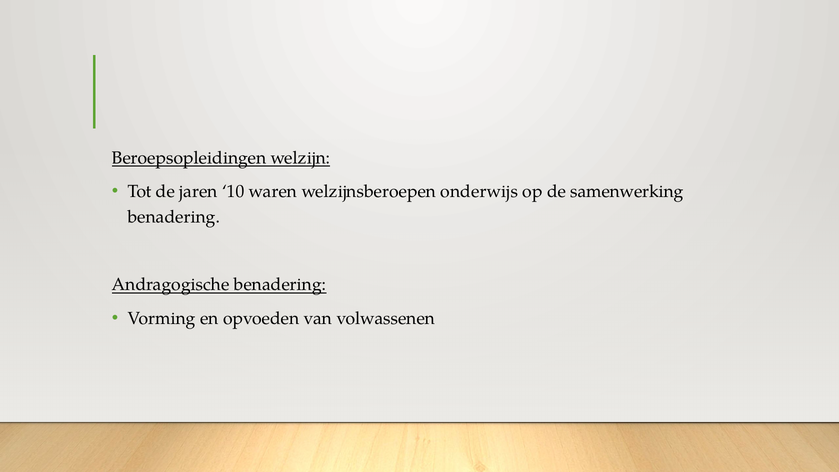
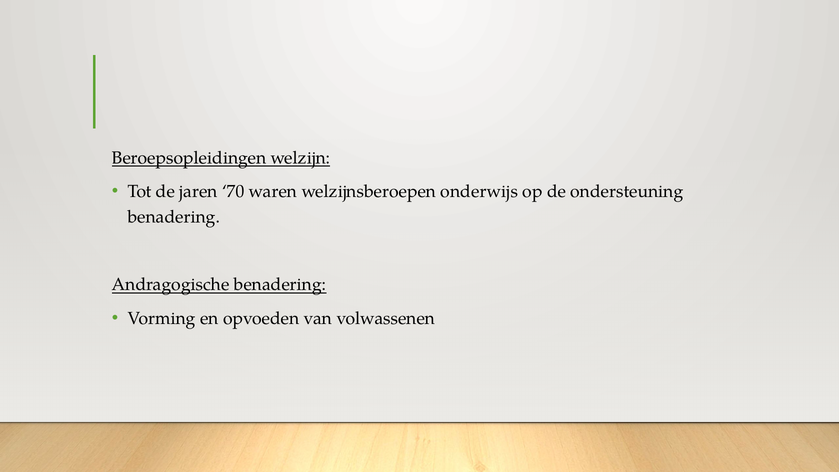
10: 10 -> 70
samenwerking: samenwerking -> ondersteuning
